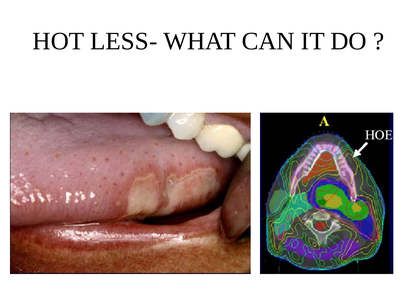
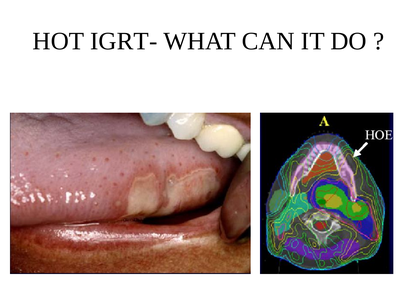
LESS-: LESS- -> IGRT-
